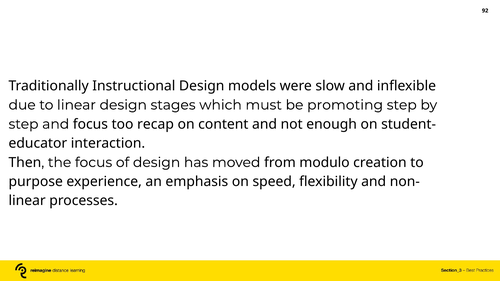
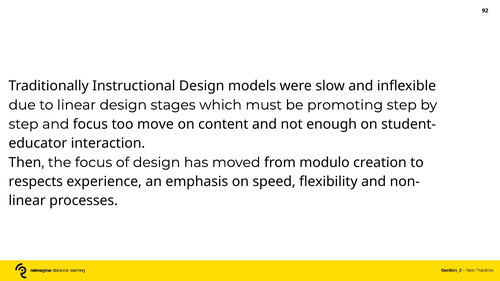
recap: recap -> move
purpose: purpose -> respects
